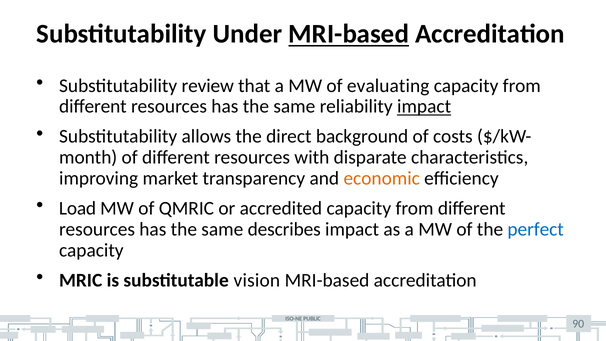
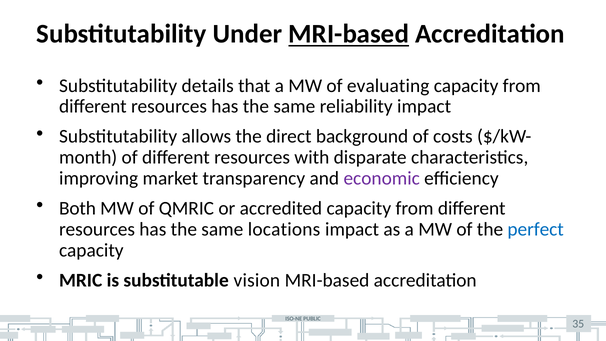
review: review -> details
impact at (424, 107) underline: present -> none
economic colour: orange -> purple
Load: Load -> Both
describes: describes -> locations
90: 90 -> 35
